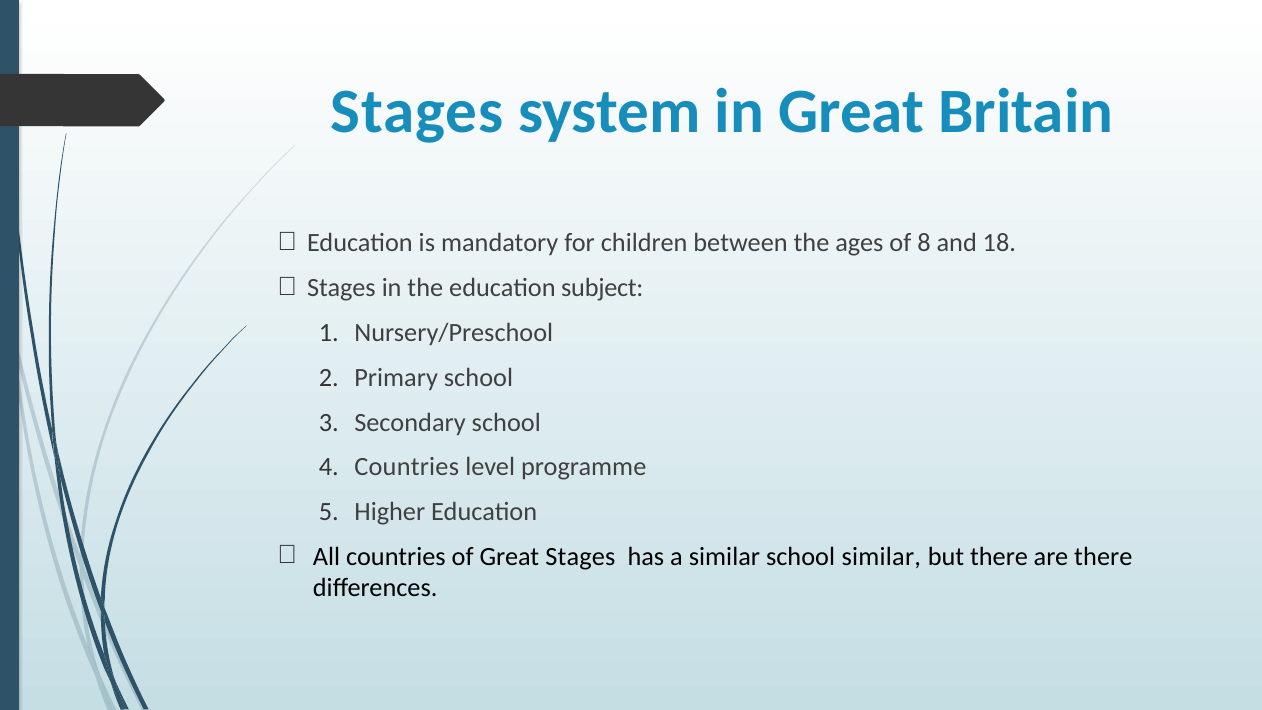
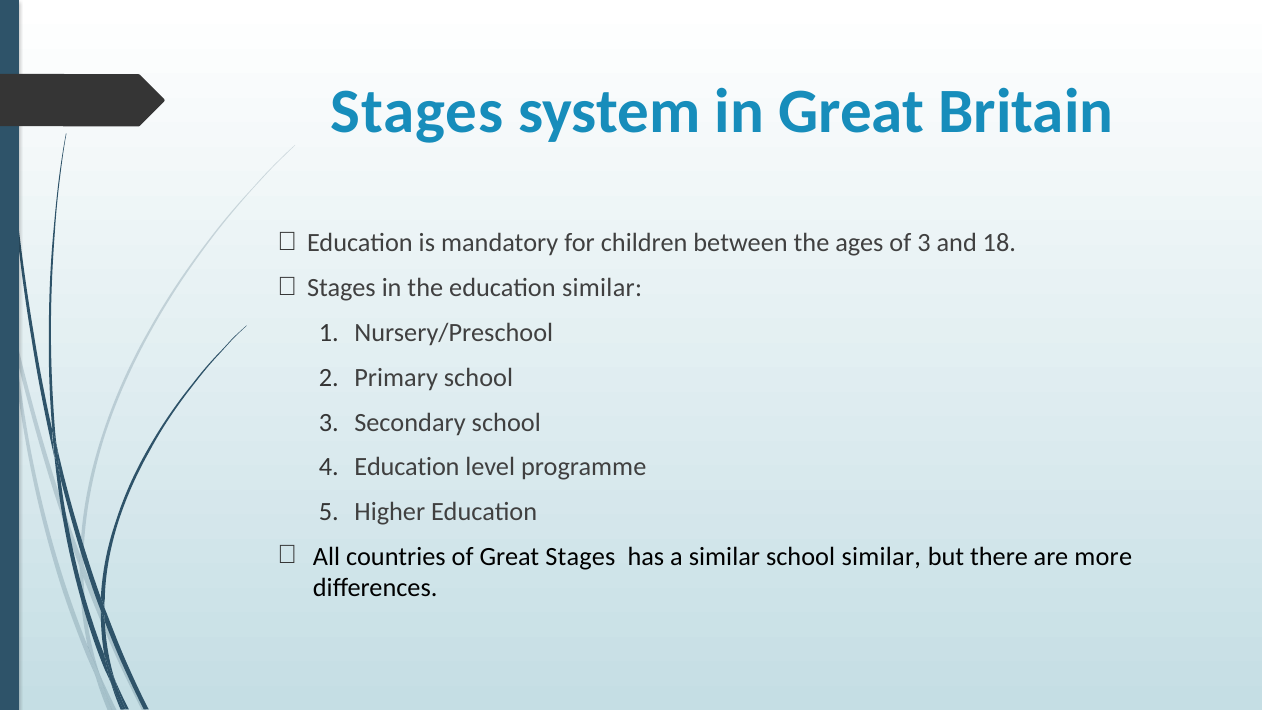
of 8: 8 -> 3
education subject: subject -> similar
Countries at (407, 467): Countries -> Education
are there: there -> more
